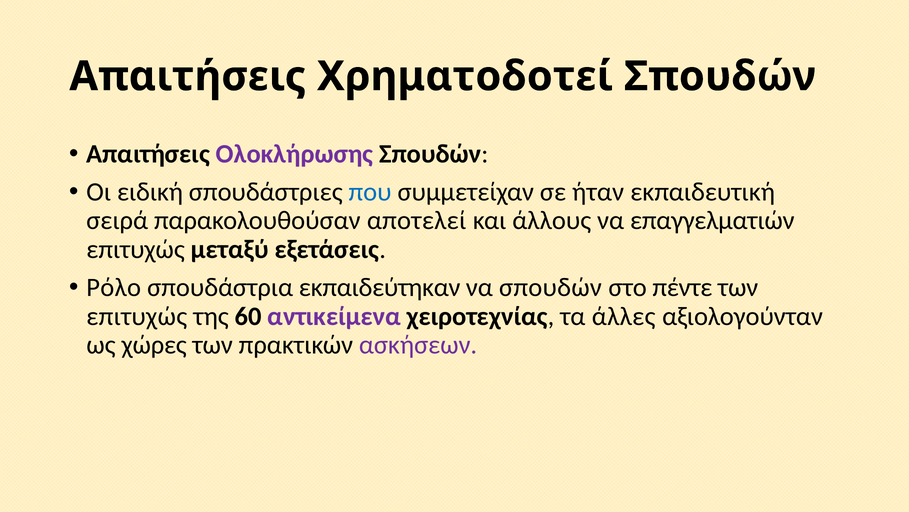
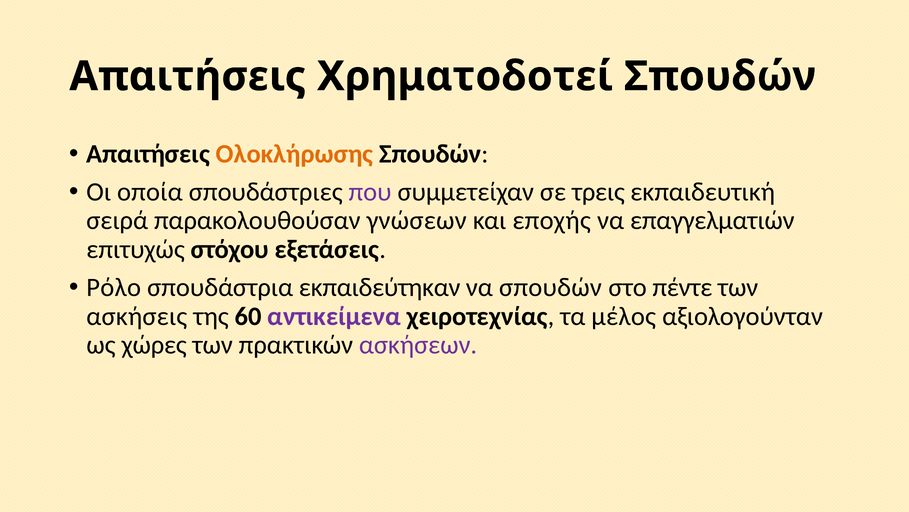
Ολοκλήρωσης colour: purple -> orange
ειδική: ειδική -> οποία
που colour: blue -> purple
ήταν: ήταν -> τρεις
αποτελεί: αποτελεί -> γνώσεων
άλλους: άλλους -> εποχής
μεταξύ: μεταξύ -> στόχου
επιτυχώς at (137, 316): επιτυχώς -> ασκήσεις
άλλες: άλλες -> μέλος
